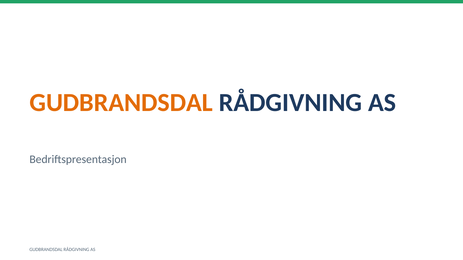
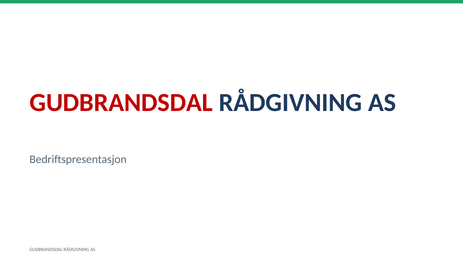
GUDBRANDSDAL at (121, 103) colour: orange -> red
